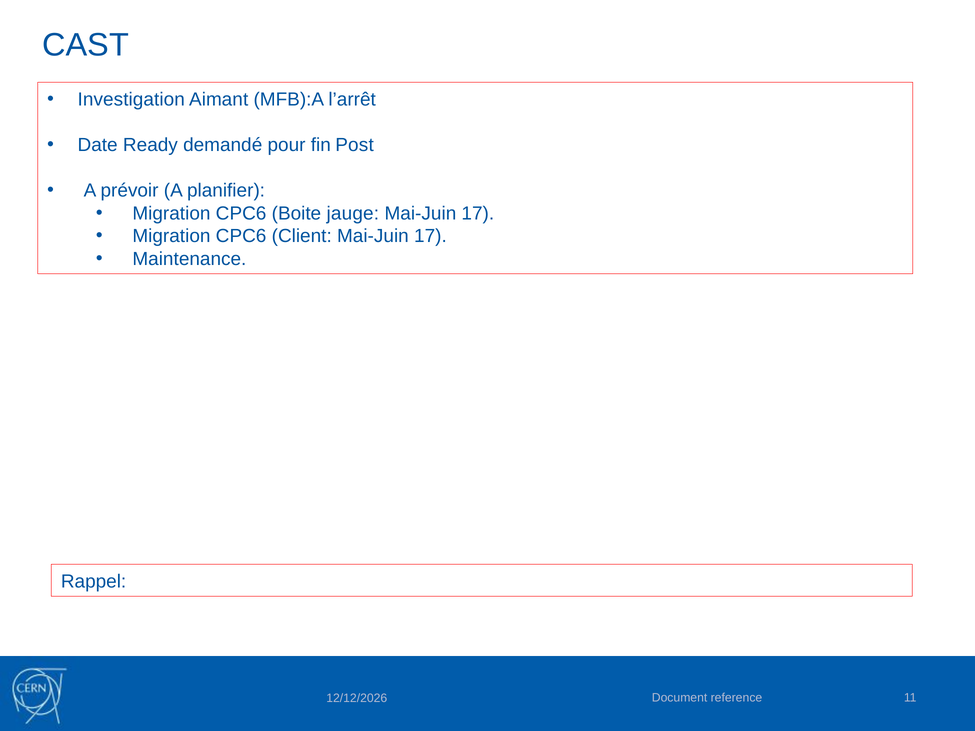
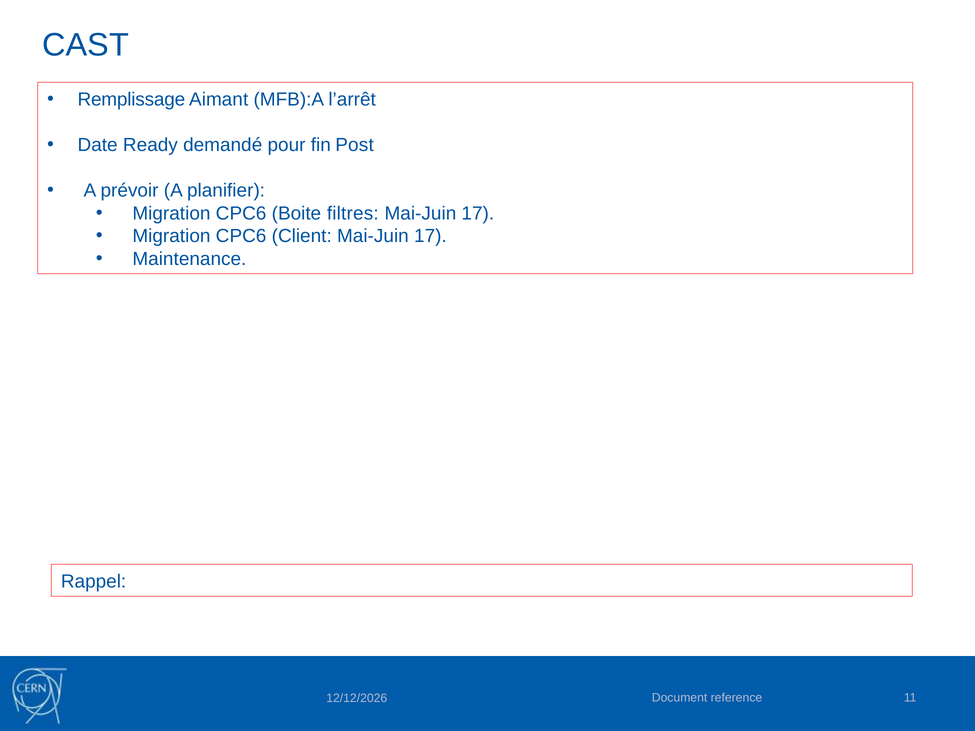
Investigation: Investigation -> Remplissage
jauge: jauge -> filtres
